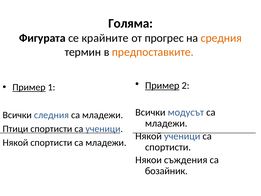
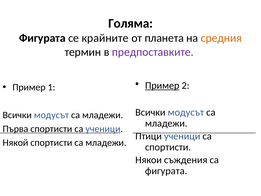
прогрес: прогрес -> планета
предпоставките colour: orange -> purple
Пример at (29, 87) underline: present -> none
следния at (51, 115): следния -> модусът
Птици: Птици -> Първа
Някой at (149, 136): Някой -> Птици
бозайник at (166, 171): бозайник -> фигурата
